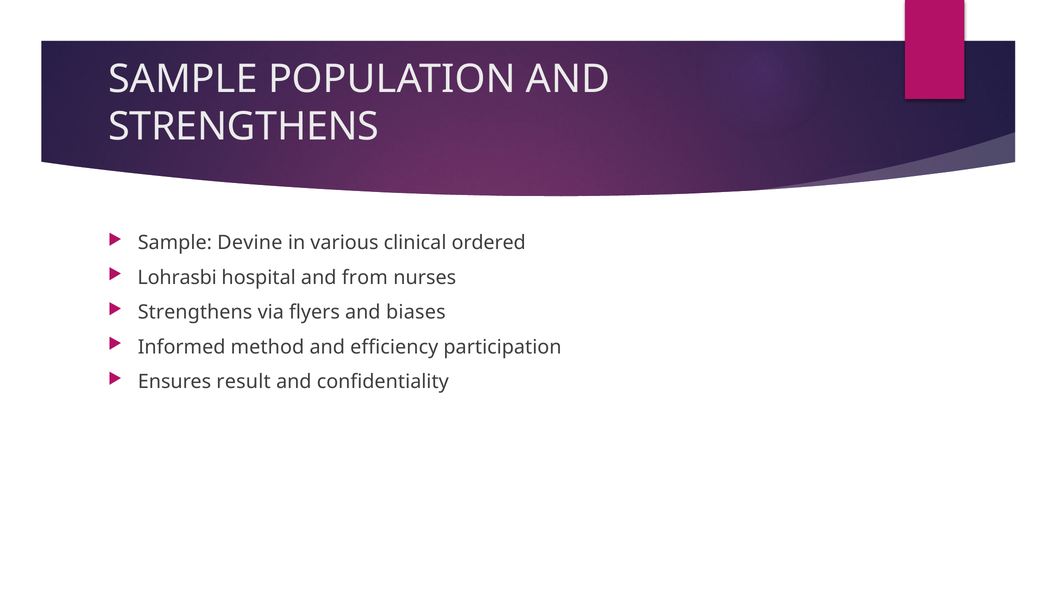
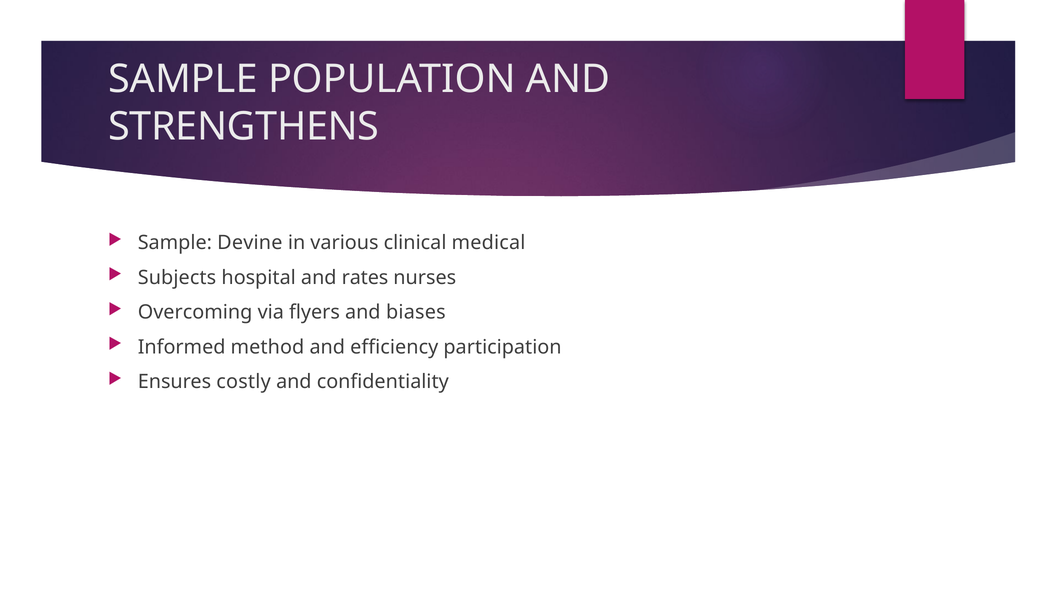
ordered: ordered -> medical
Lohrasbi: Lohrasbi -> Subjects
from: from -> rates
Strengthens at (195, 313): Strengthens -> Overcoming
result: result -> costly
